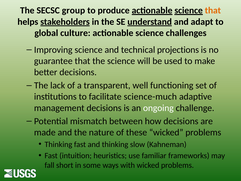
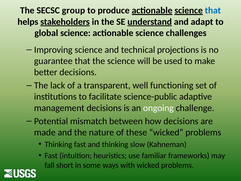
that at (213, 10) colour: orange -> blue
global culture: culture -> science
science-much: science-much -> science-public
